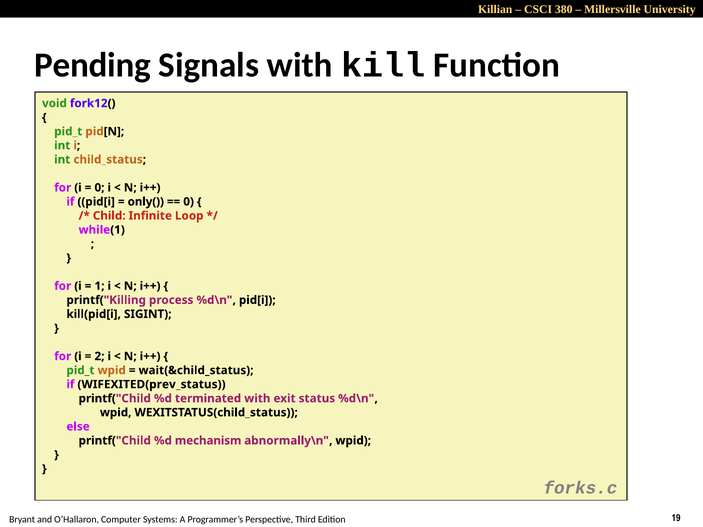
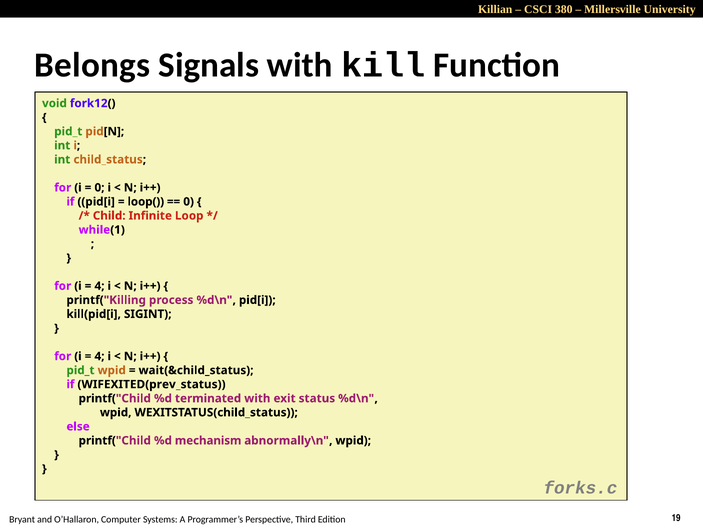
Pending: Pending -> Belongs
only(: only( -> loop(
1 at (100, 286): 1 -> 4
2 at (100, 356): 2 -> 4
